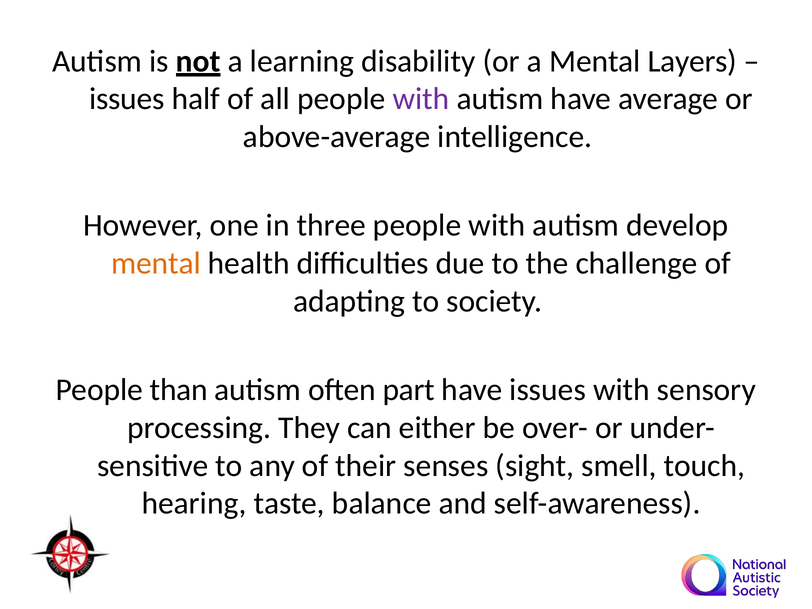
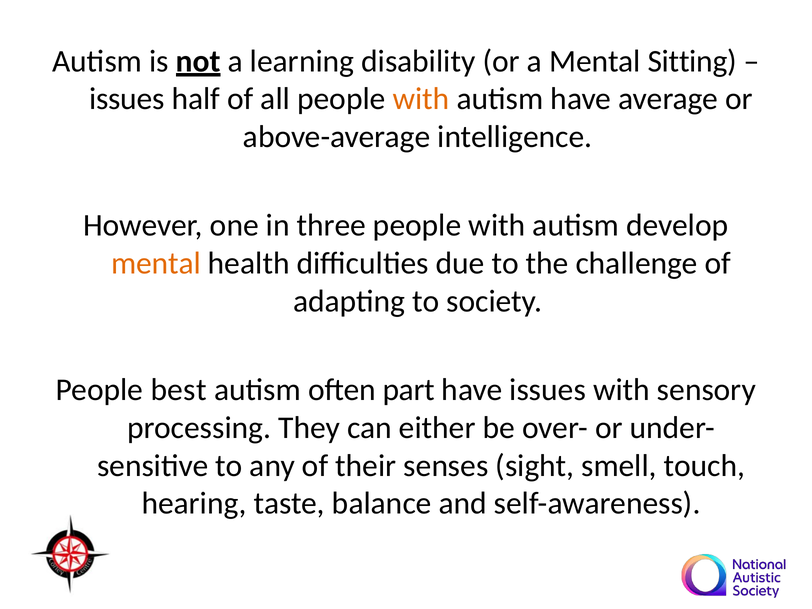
Layers: Layers -> Sitting
with at (421, 99) colour: purple -> orange
than: than -> best
